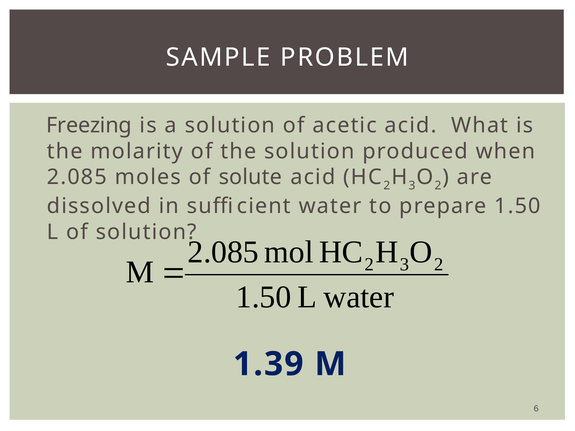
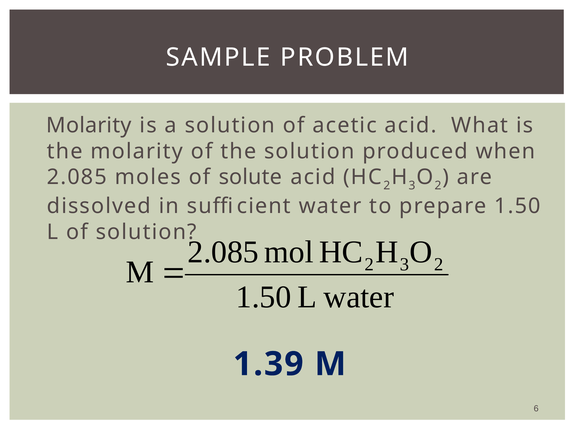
Freezing at (89, 125): Freezing -> Molarity
